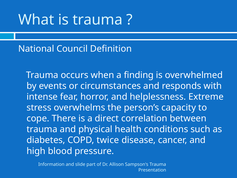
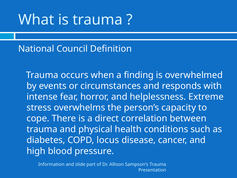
twice: twice -> locus
